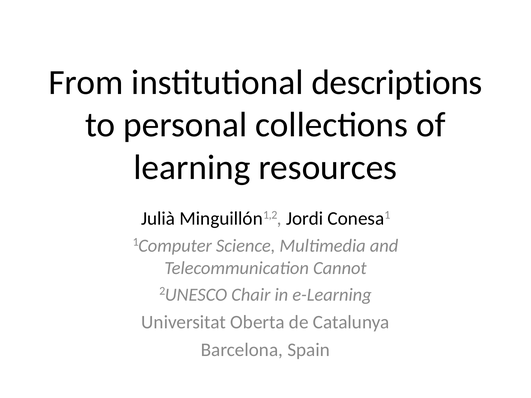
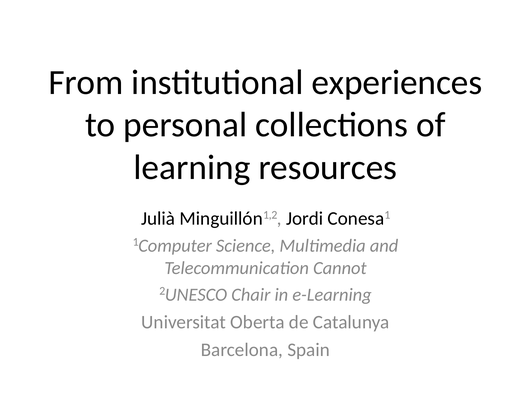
descriptions: descriptions -> experiences
